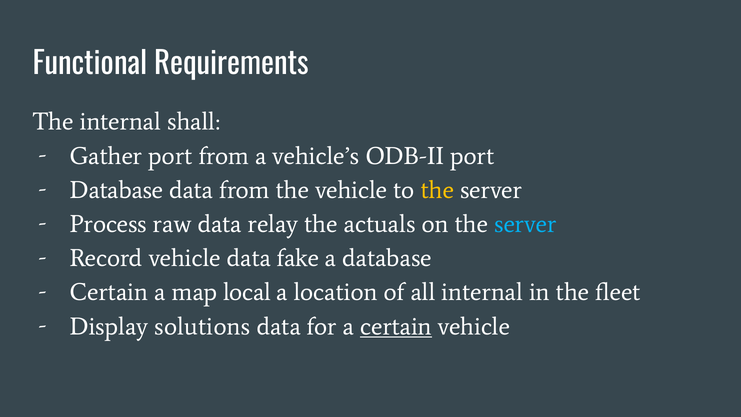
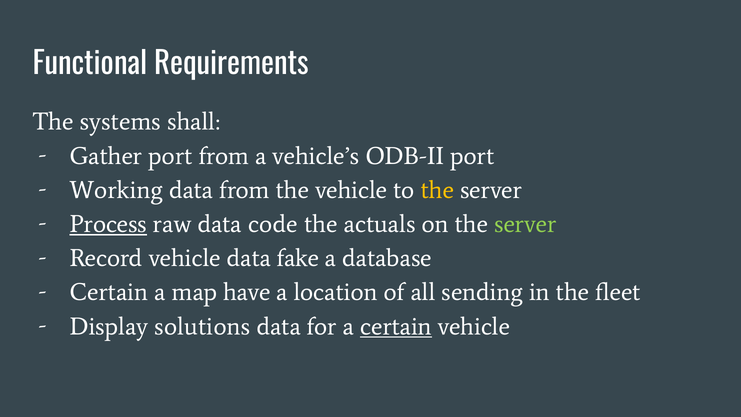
The internal: internal -> systems
Database at (116, 190): Database -> Working
Process underline: none -> present
relay: relay -> code
server at (525, 224) colour: light blue -> light green
local: local -> have
all internal: internal -> sending
